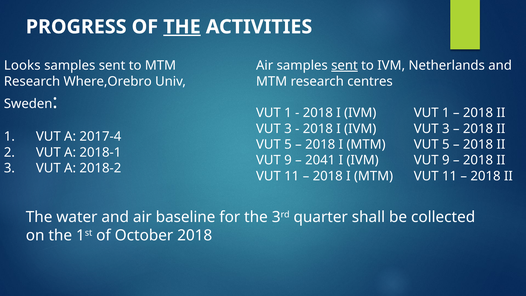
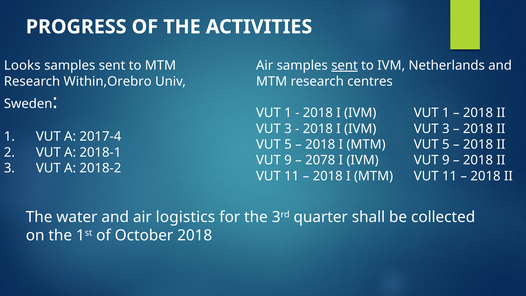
THE at (182, 27) underline: present -> none
Where,Orebro: Where,Orebro -> Within,Orebro
2041: 2041 -> 2078
baseline: baseline -> logistics
